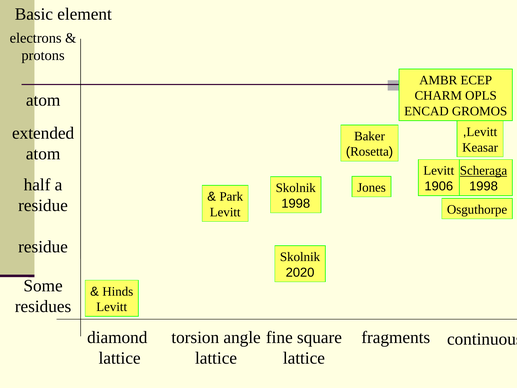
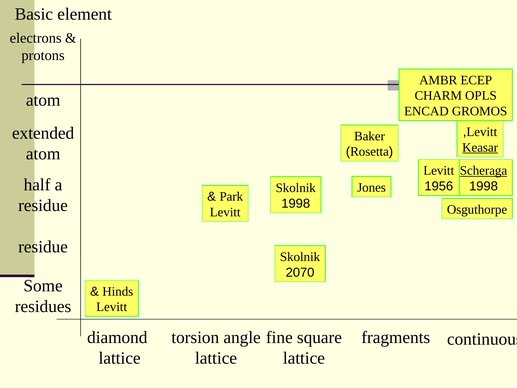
Keasar underline: none -> present
1906: 1906 -> 1956
2020: 2020 -> 2070
